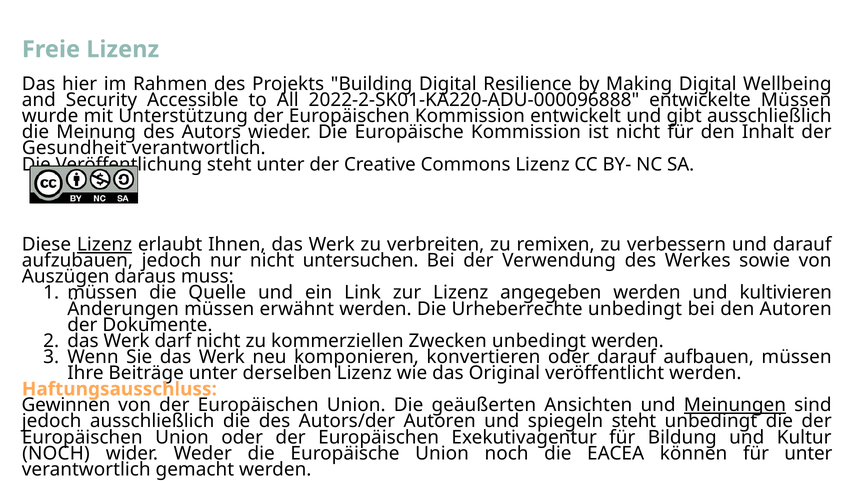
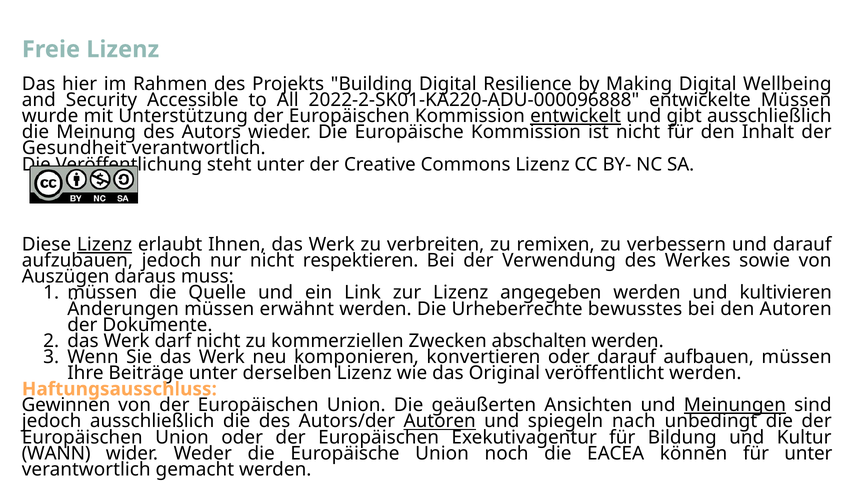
entwickelt underline: none -> present
untersuchen: untersuchen -> respektieren
Urheberrechte unbedingt: unbedingt -> bewusstes
Zwecken unbedingt: unbedingt -> abschalten
Autoren at (440, 421) underline: none -> present
spiegeln steht: steht -> nach
NOCH at (56, 453): NOCH -> WANN
